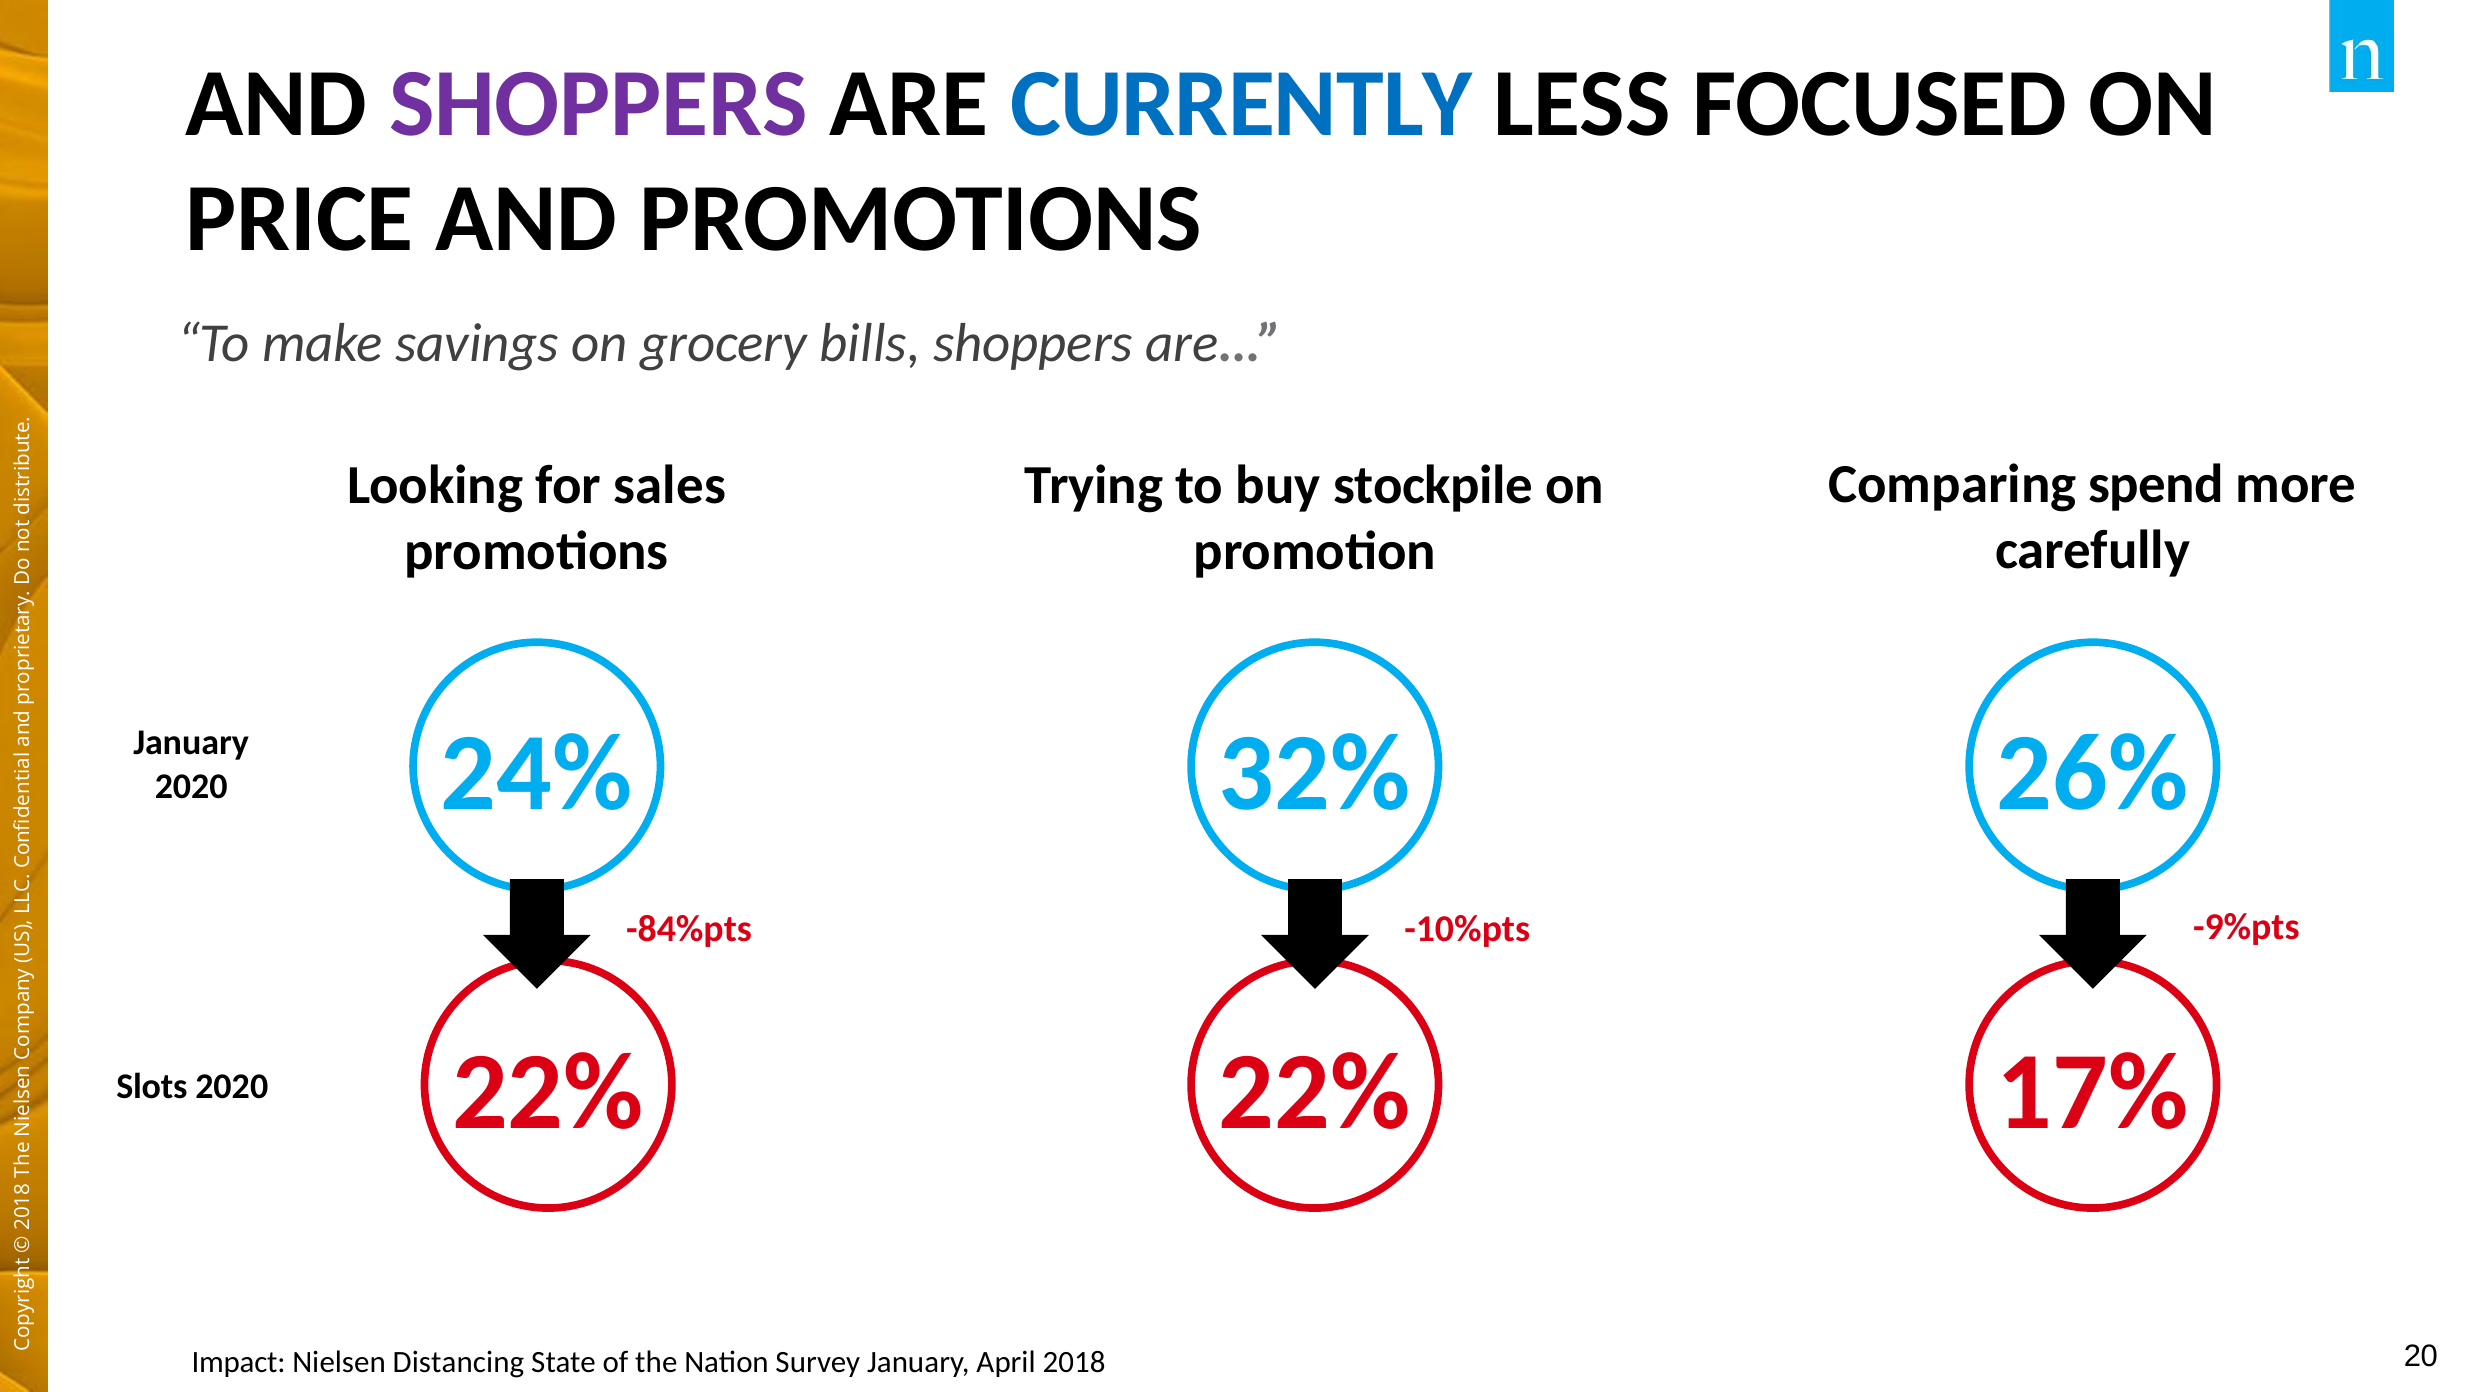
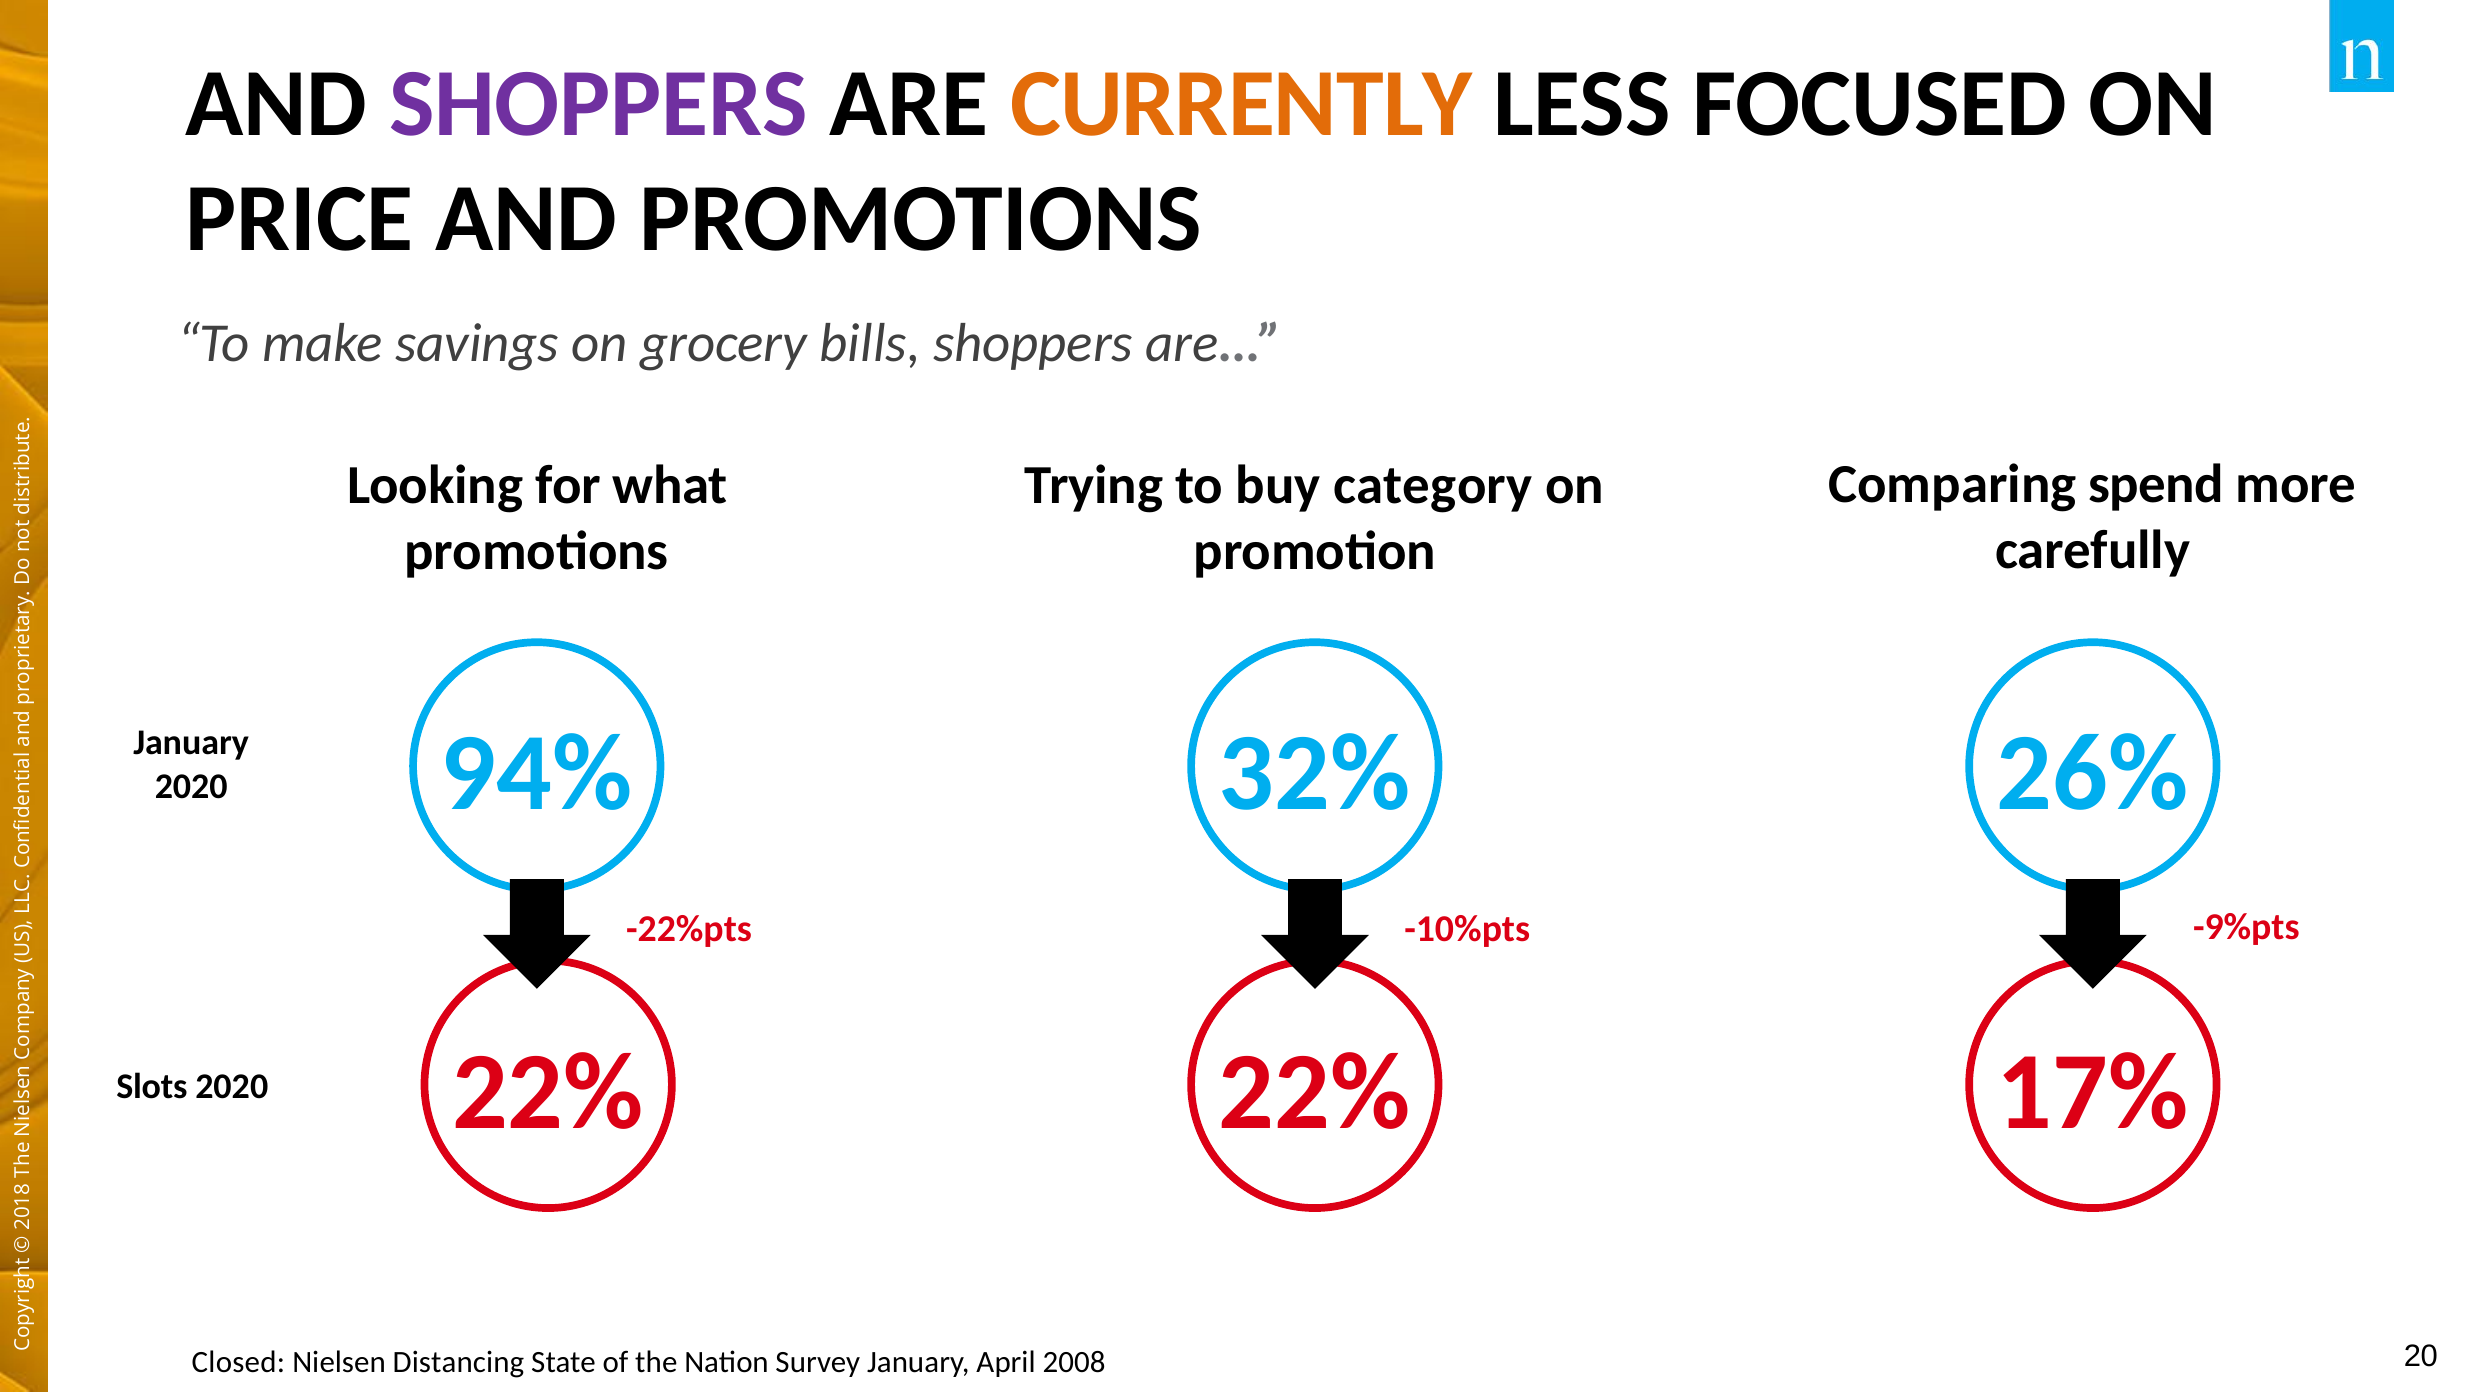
CURRENTLY colour: blue -> orange
sales: sales -> what
stockpile: stockpile -> category
24%: 24% -> 94%
-84%pts: -84%pts -> -22%pts
Impact: Impact -> Closed
2018: 2018 -> 2008
